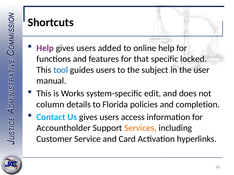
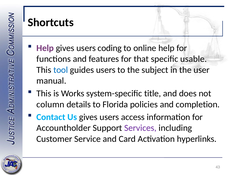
added: added -> coding
locked: locked -> usable
edit: edit -> title
Services colour: orange -> purple
